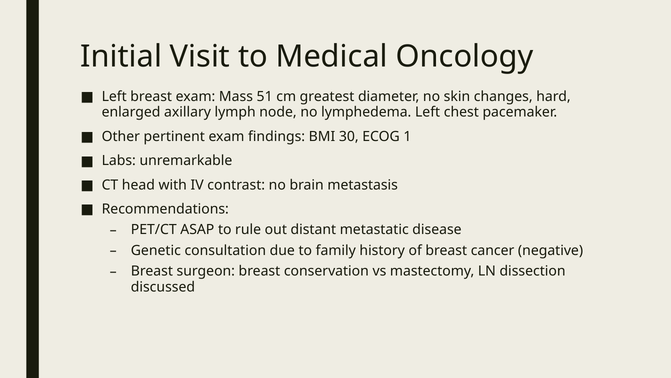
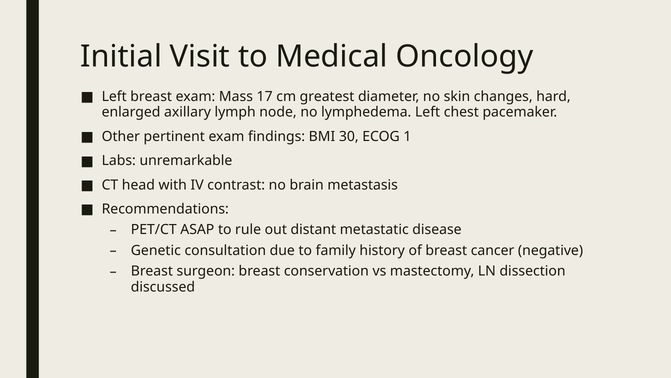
51: 51 -> 17
